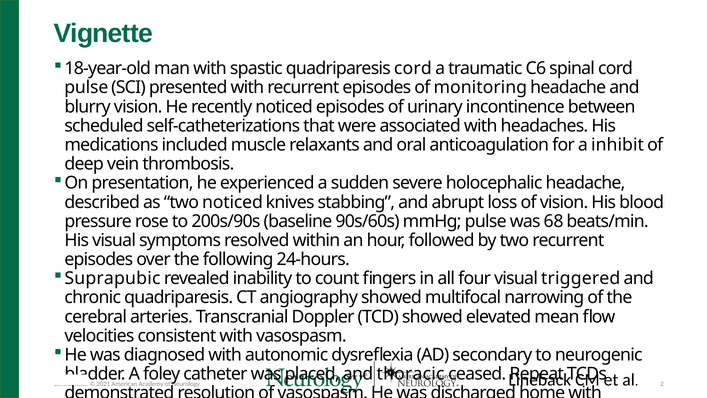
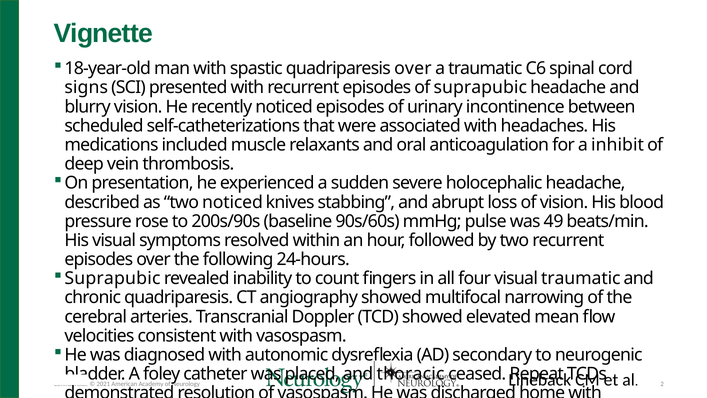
quadriparesis cord: cord -> over
pulse at (86, 88): pulse -> signs
of monitoring: monitoring -> suprapubic
68: 68 -> 49
visual triggered: triggered -> traumatic
